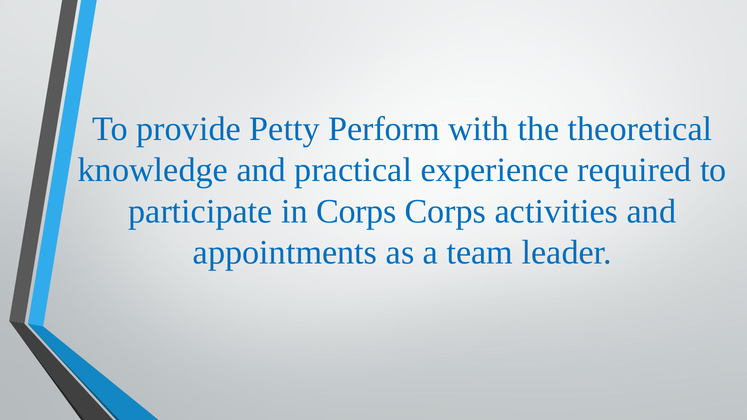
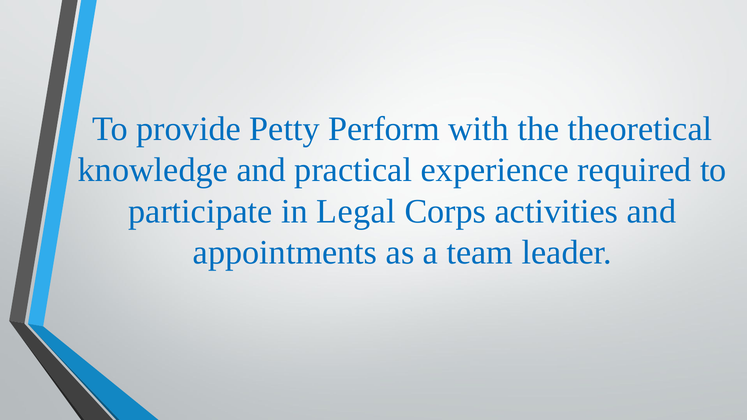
in Corps: Corps -> Legal
